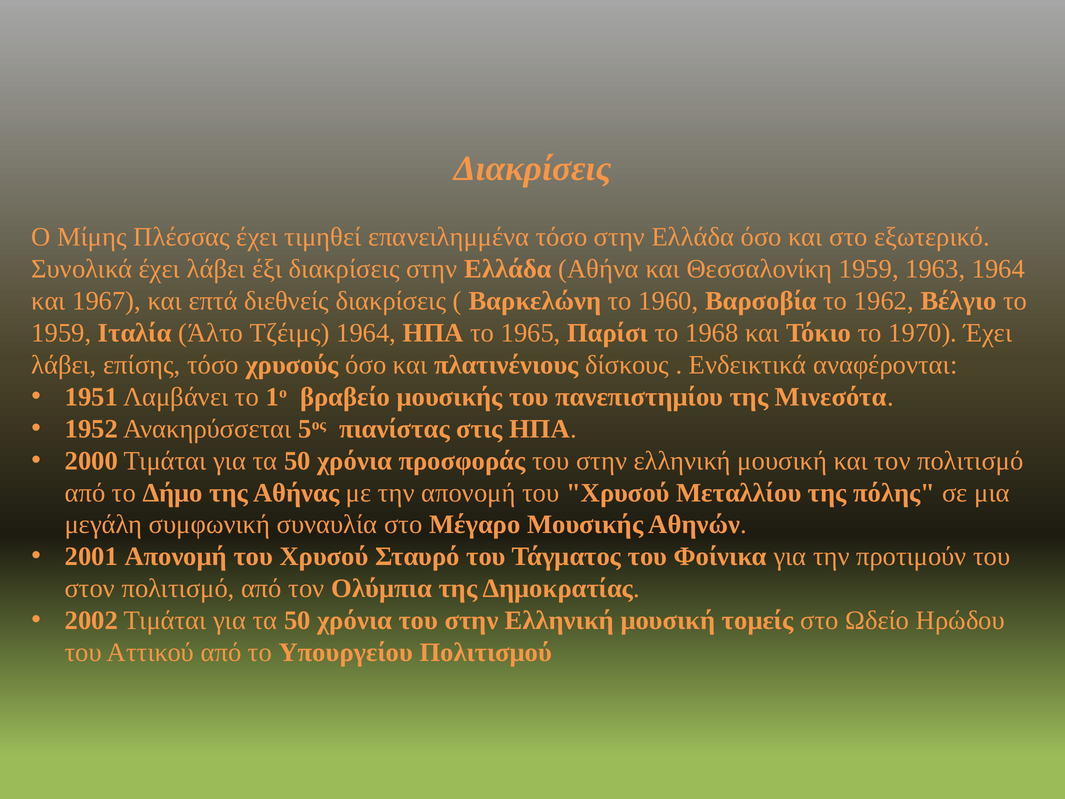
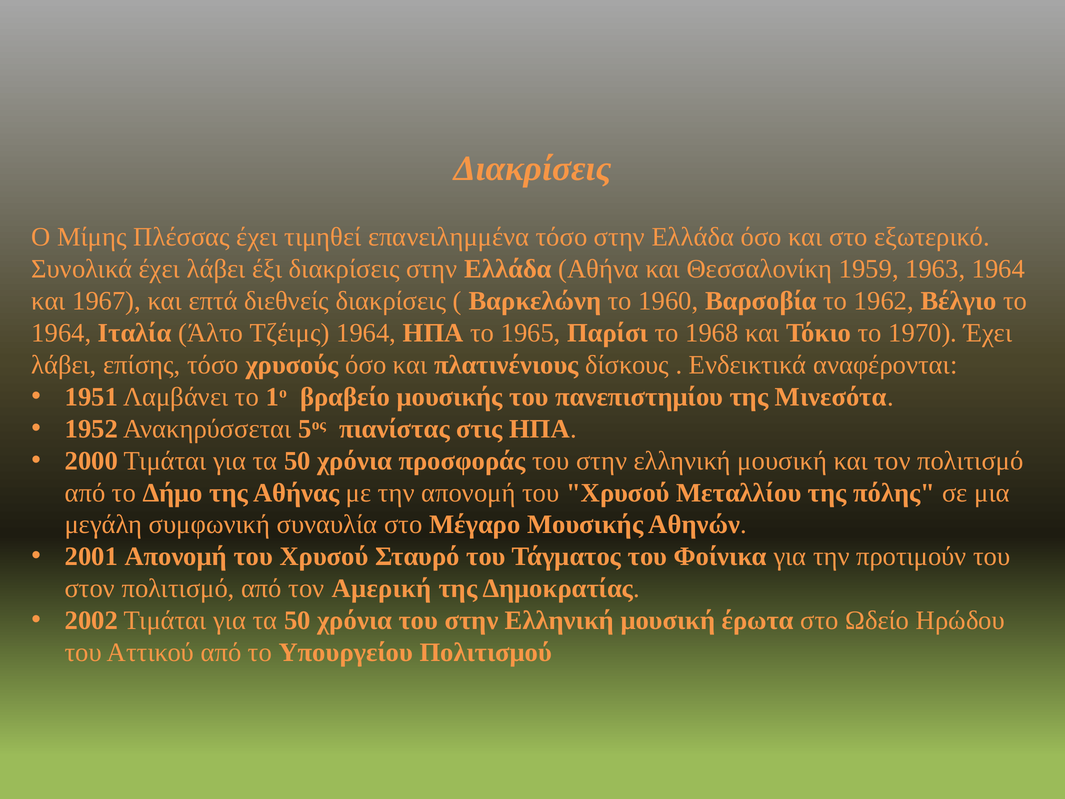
1959 at (61, 333): 1959 -> 1964
Ολύμπια: Ολύμπια -> Αμερική
τομείς: τομείς -> έρωτα
